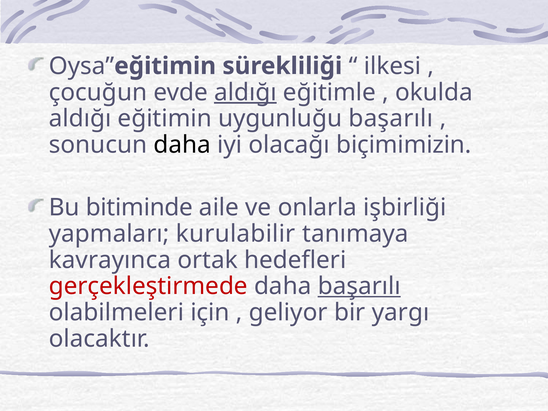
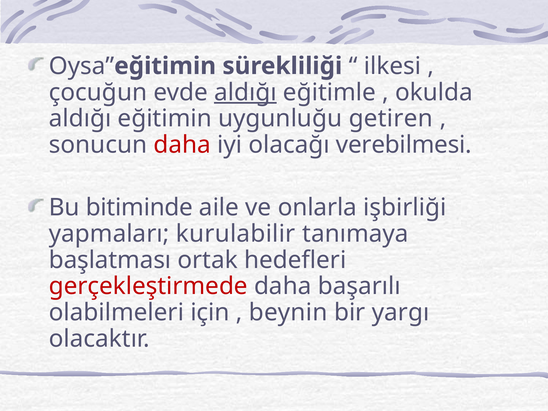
uygunluğu başarılı: başarılı -> getiren
daha at (182, 145) colour: black -> red
biçimimizin: biçimimizin -> verebilmesi
kavrayınca: kavrayınca -> başlatması
başarılı at (359, 286) underline: present -> none
geliyor: geliyor -> beynin
